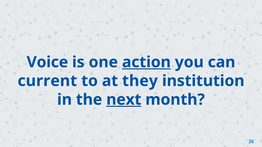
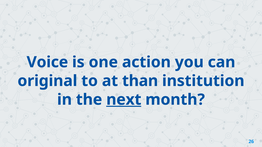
action underline: present -> none
current: current -> original
they: they -> than
